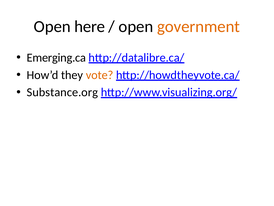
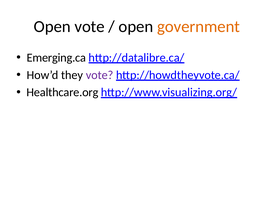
Open here: here -> vote
vote at (100, 75) colour: orange -> purple
Substance.org: Substance.org -> Healthcare.org
